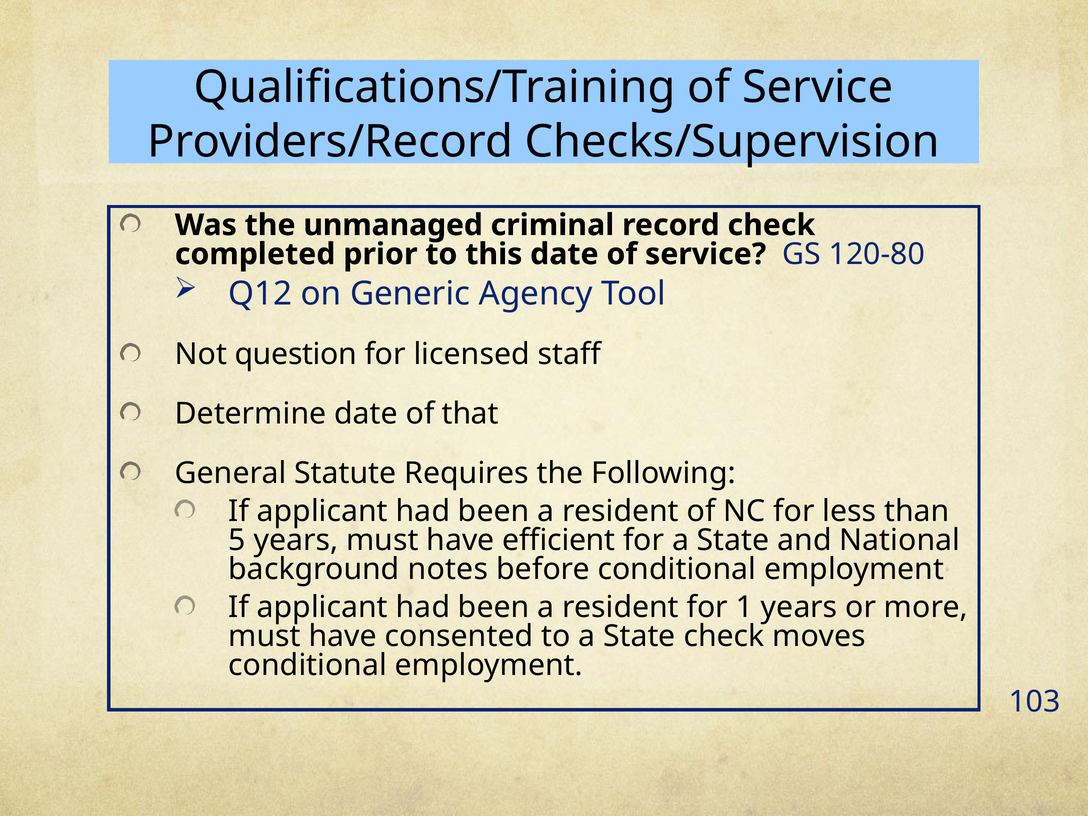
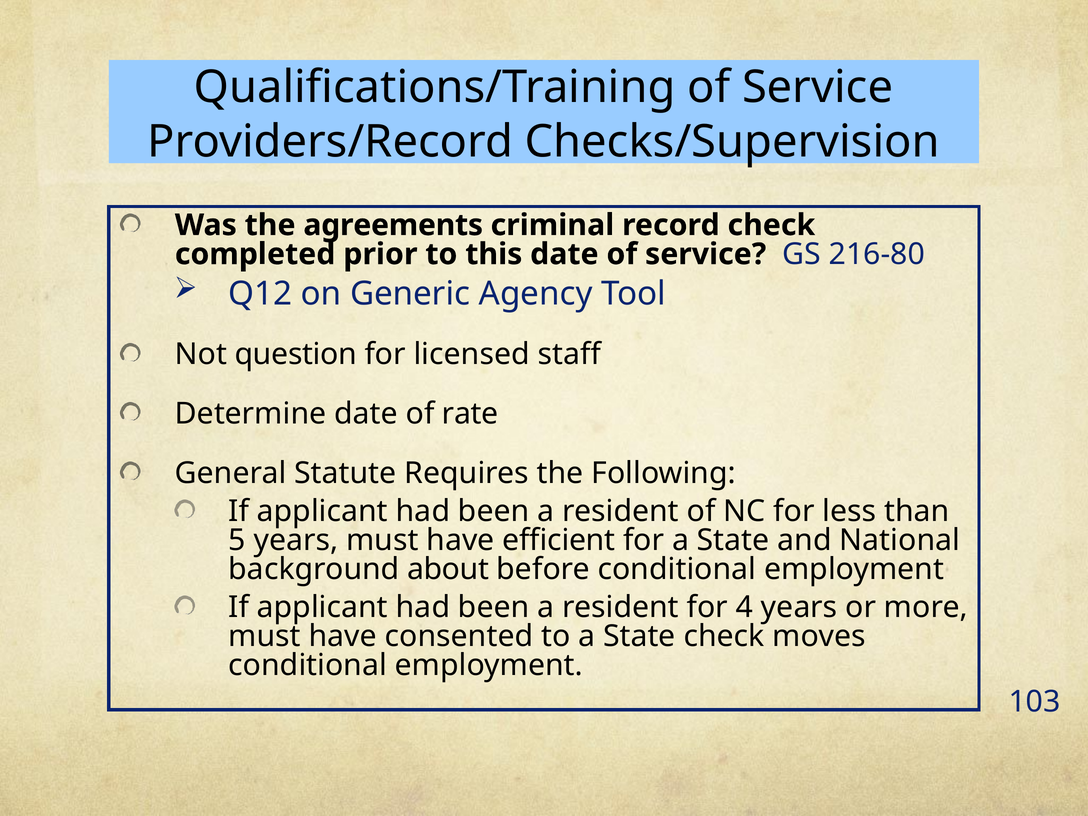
unmanaged: unmanaged -> agreements
120-80: 120-80 -> 216-80
that: that -> rate
notes: notes -> about
1: 1 -> 4
